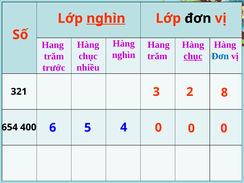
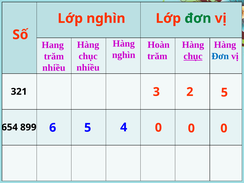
nghìn at (106, 18) underline: present -> none
đơn at (198, 18) colour: black -> green
Hang at (159, 45): Hang -> Hoàn
trước at (54, 68): trước -> nhiều
321 8: 8 -> 5
400: 400 -> 899
